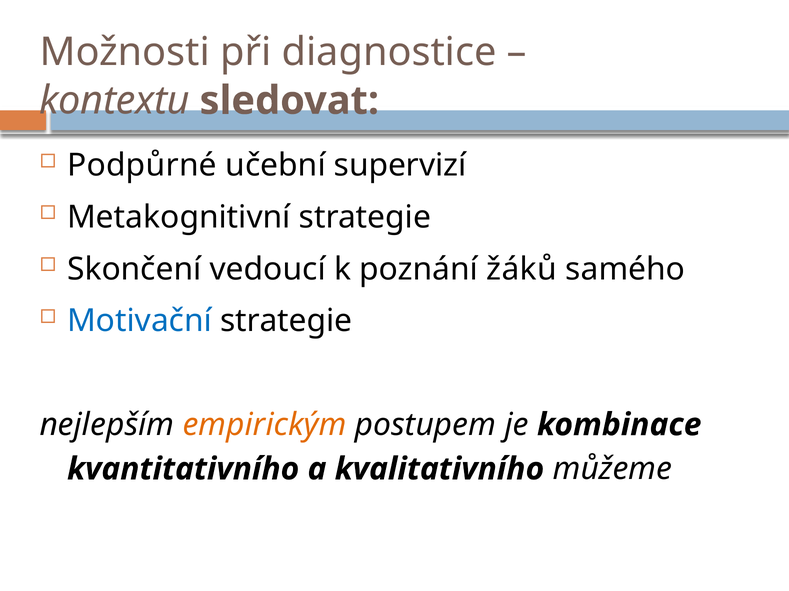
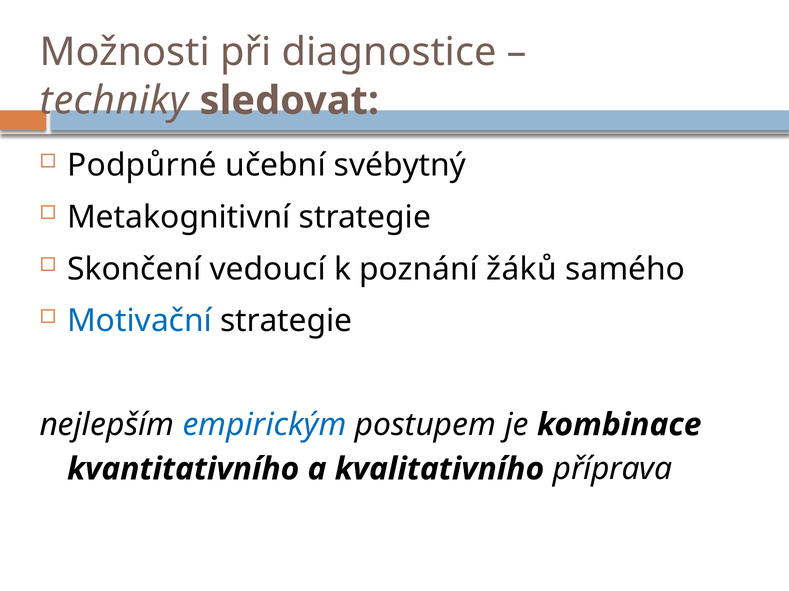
kontextu: kontextu -> techniky
supervizí: supervizí -> svébytný
empirickým colour: orange -> blue
můžeme: můžeme -> příprava
